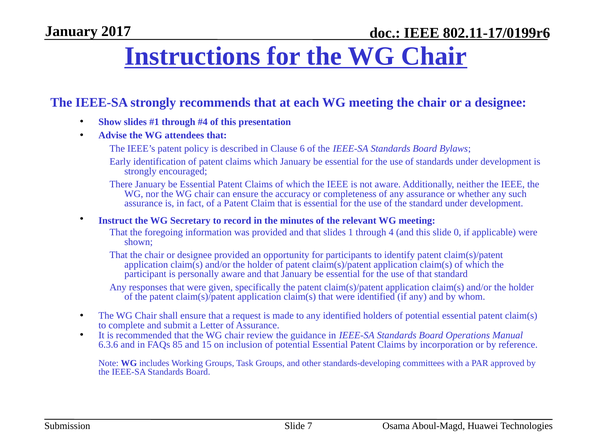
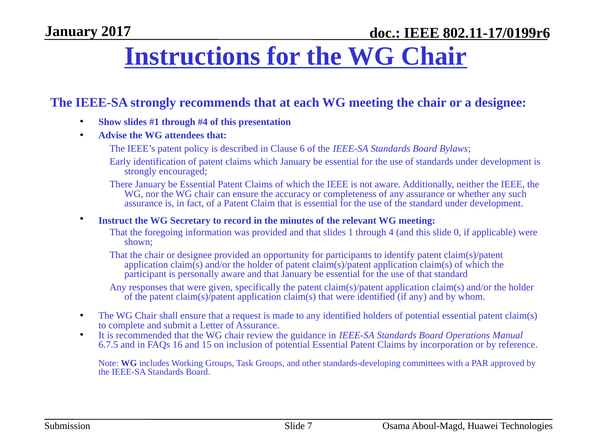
6.3.6: 6.3.6 -> 6.7.5
85: 85 -> 16
